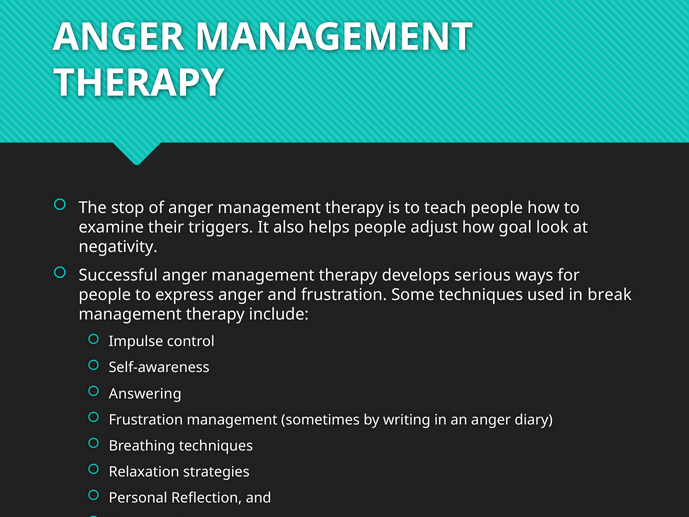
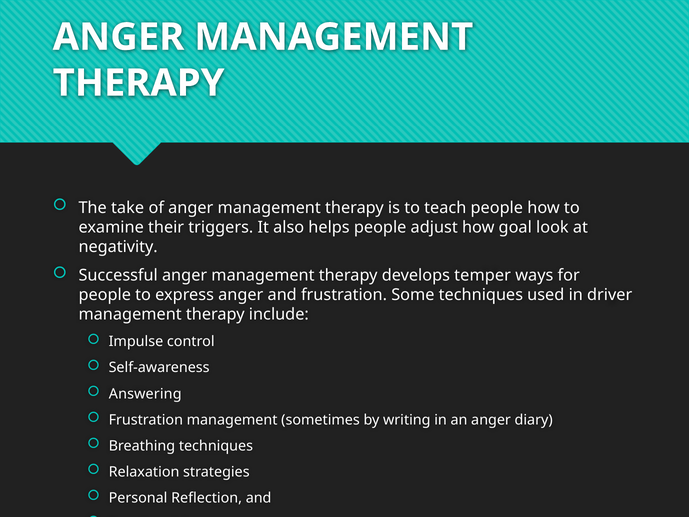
stop: stop -> take
serious: serious -> temper
break: break -> driver
